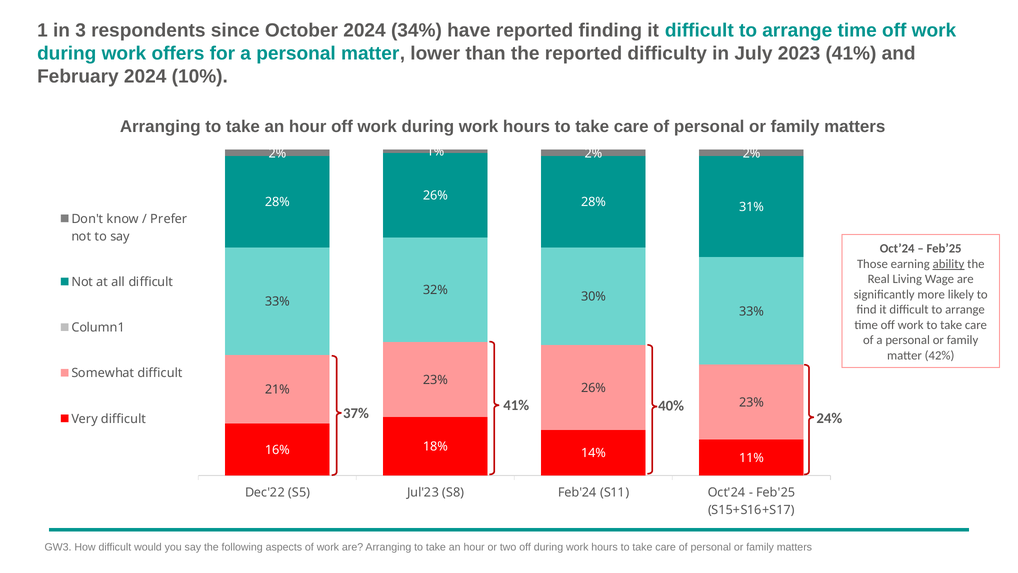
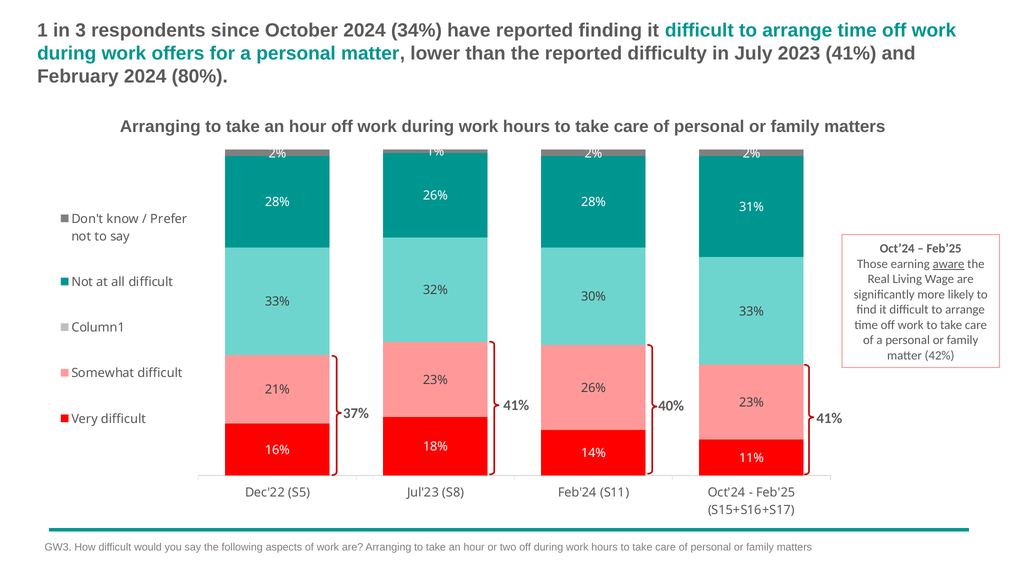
10%: 10% -> 80%
ability: ability -> aware
24% at (829, 418): 24% -> 41%
